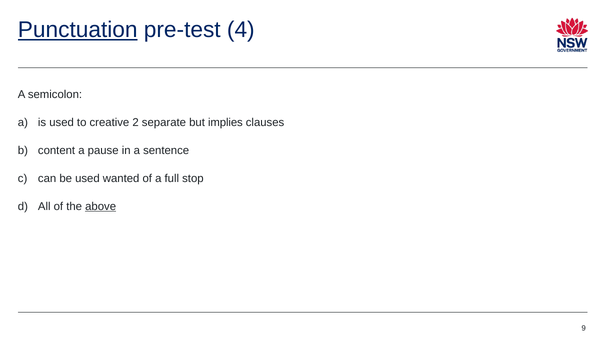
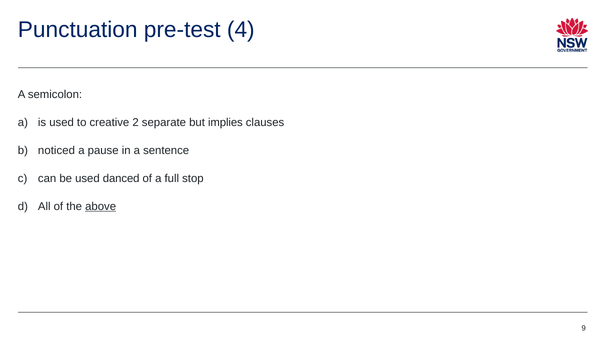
Punctuation underline: present -> none
content: content -> noticed
wanted: wanted -> danced
